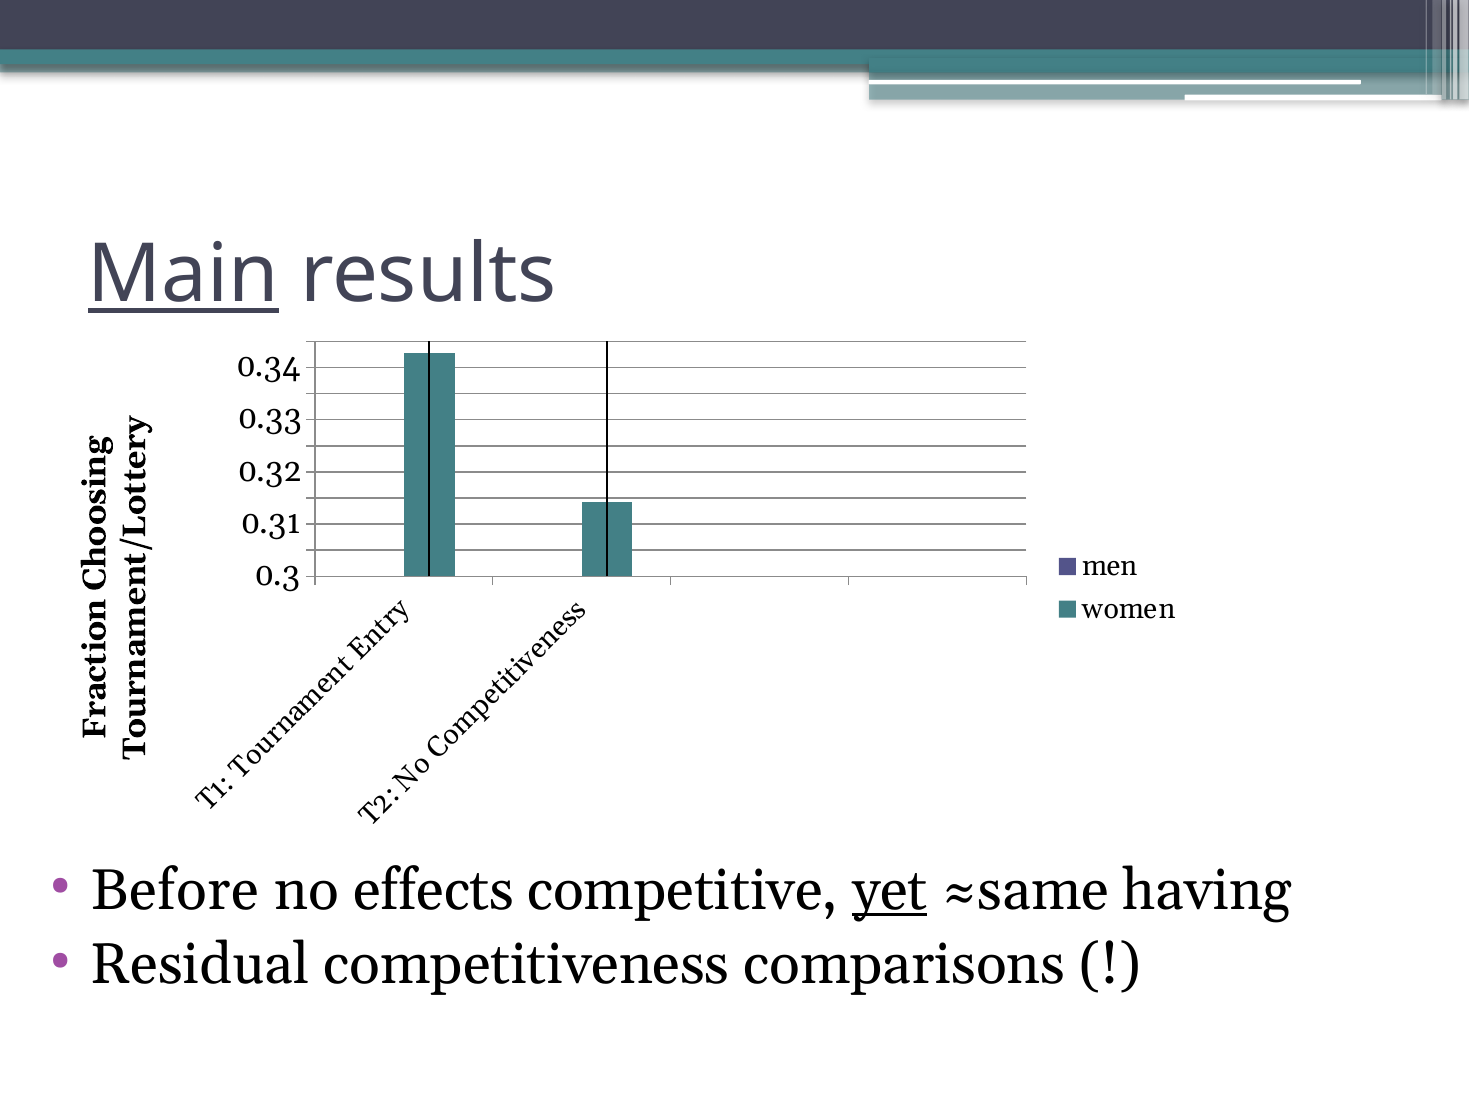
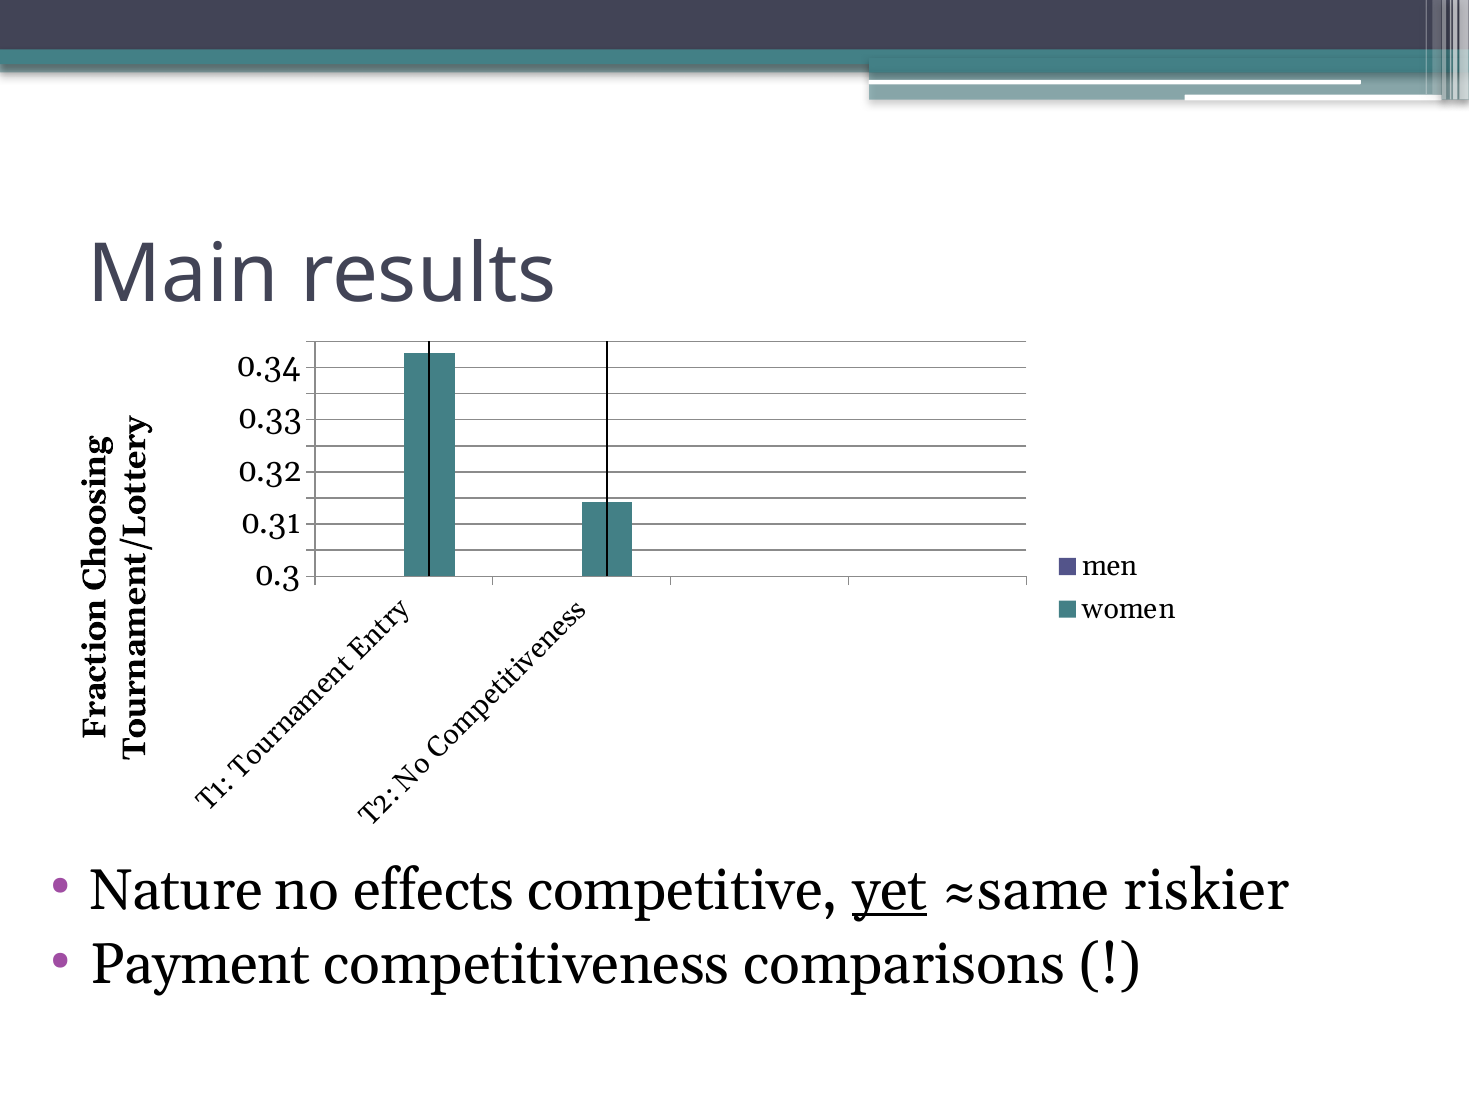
Main underline: present -> none
Before: Before -> Nature
having: having -> riskier
Residual: Residual -> Payment
